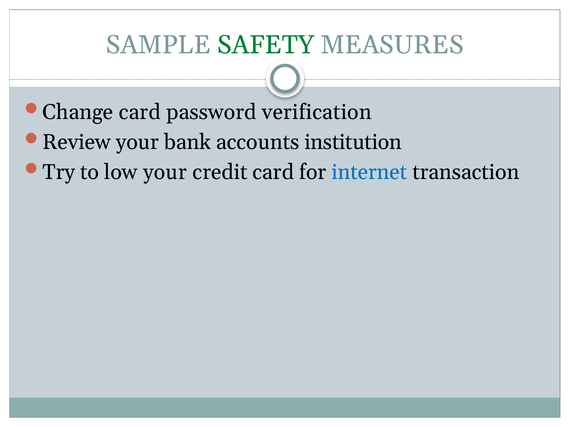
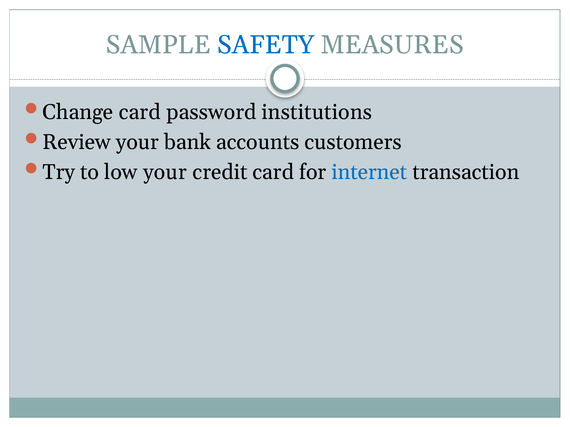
SAFETY colour: green -> blue
verification: verification -> institutions
institution: institution -> customers
